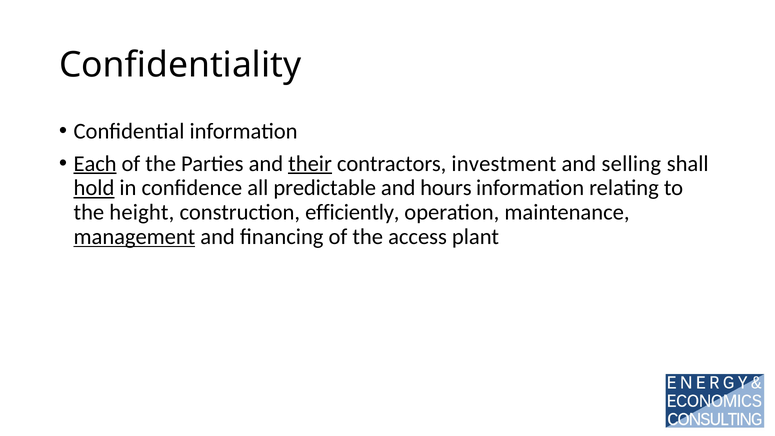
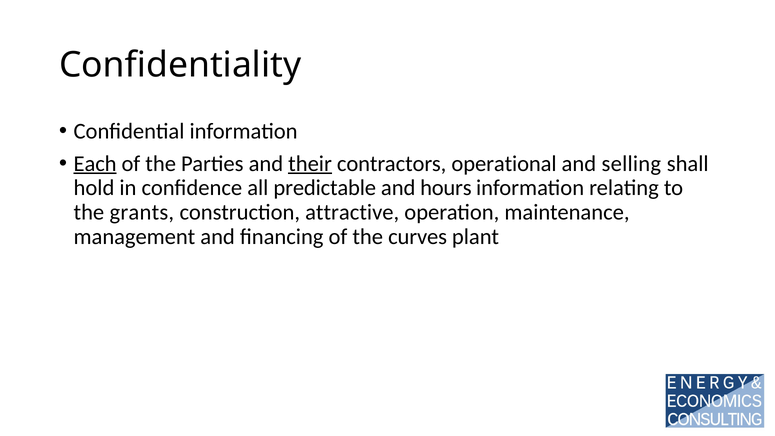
investment: investment -> operational
hold underline: present -> none
height: height -> grants
efficiently: efficiently -> attractive
management underline: present -> none
access: access -> curves
